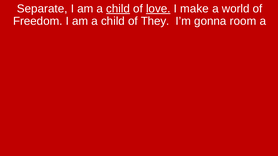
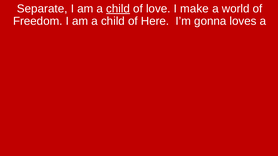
love underline: present -> none
They: They -> Here
room: room -> loves
